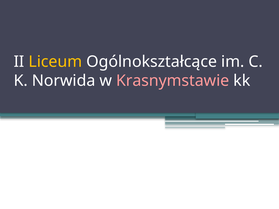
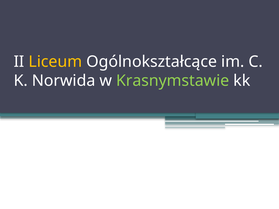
Krasnymstawie colour: pink -> light green
